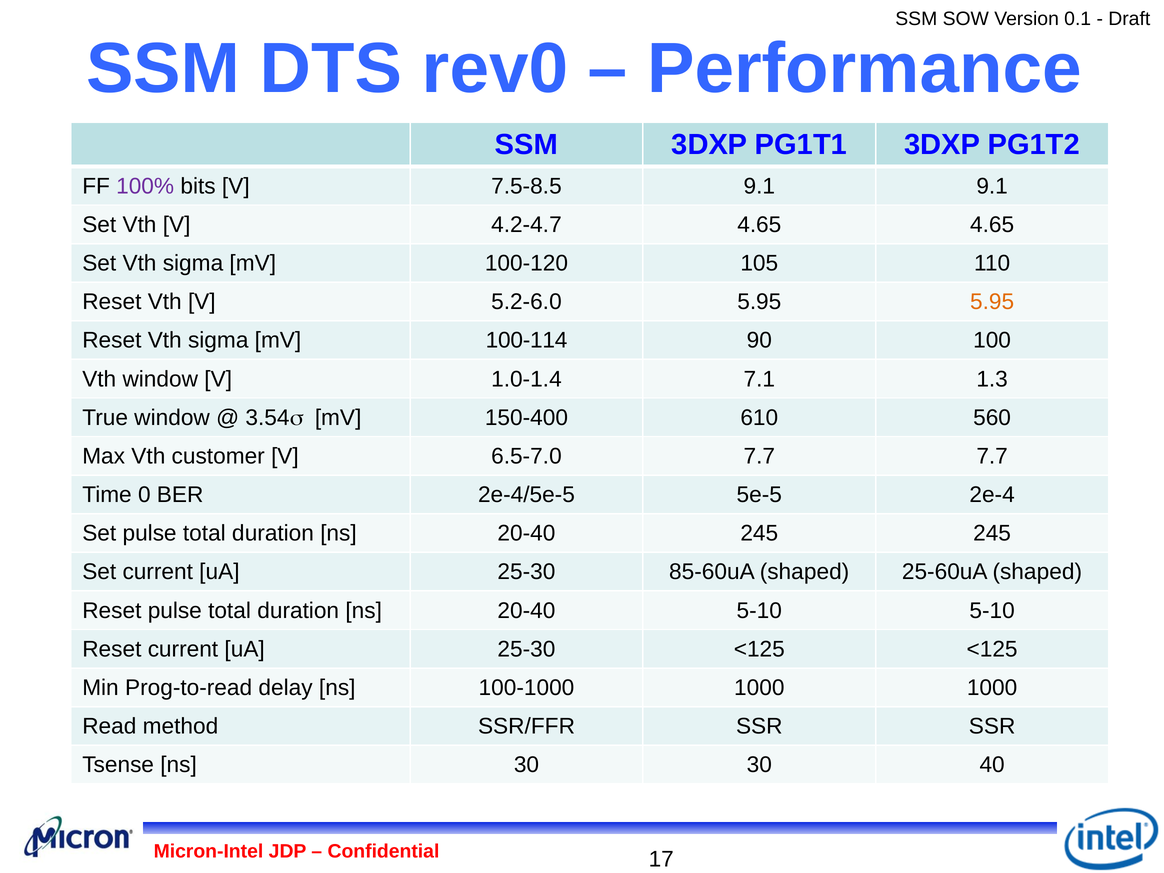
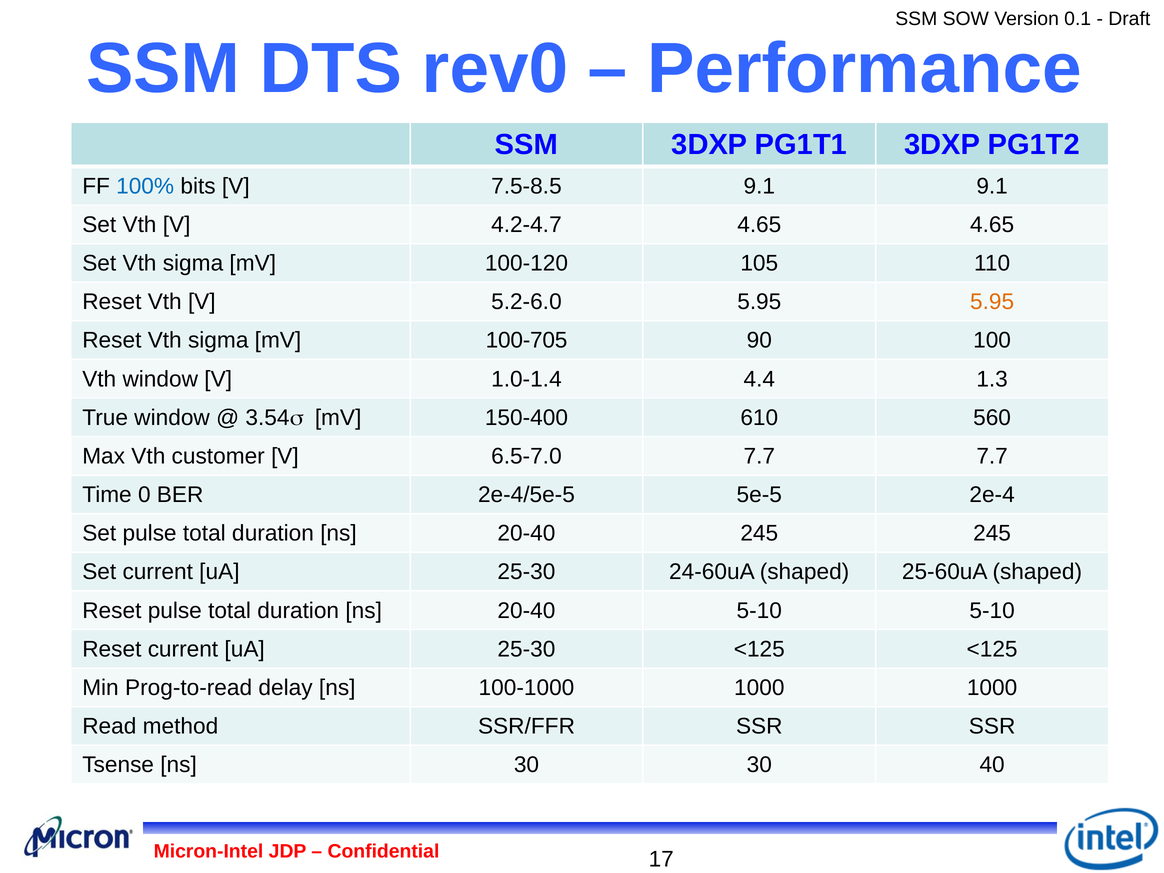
100% colour: purple -> blue
100-114: 100-114 -> 100-705
7.1: 7.1 -> 4.4
85-60uA: 85-60uA -> 24-60uA
